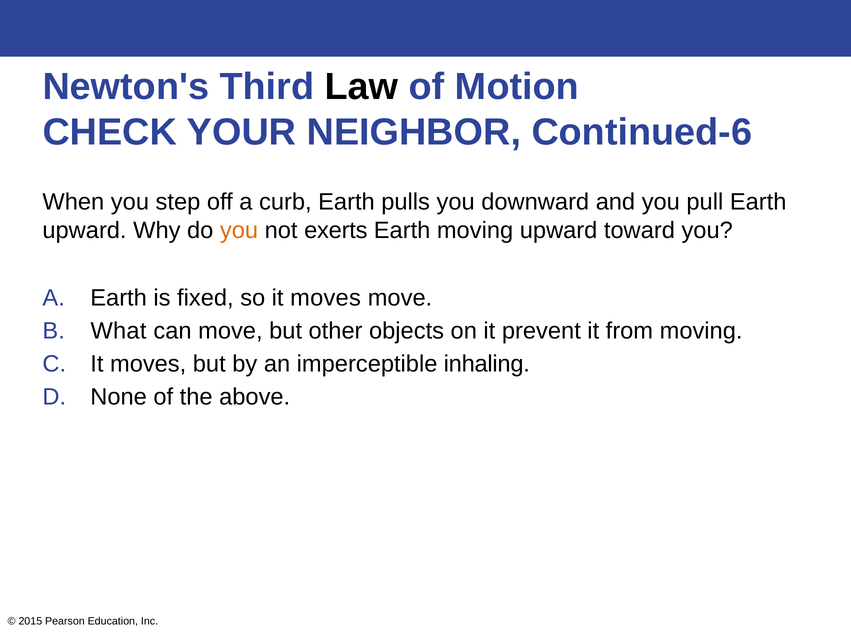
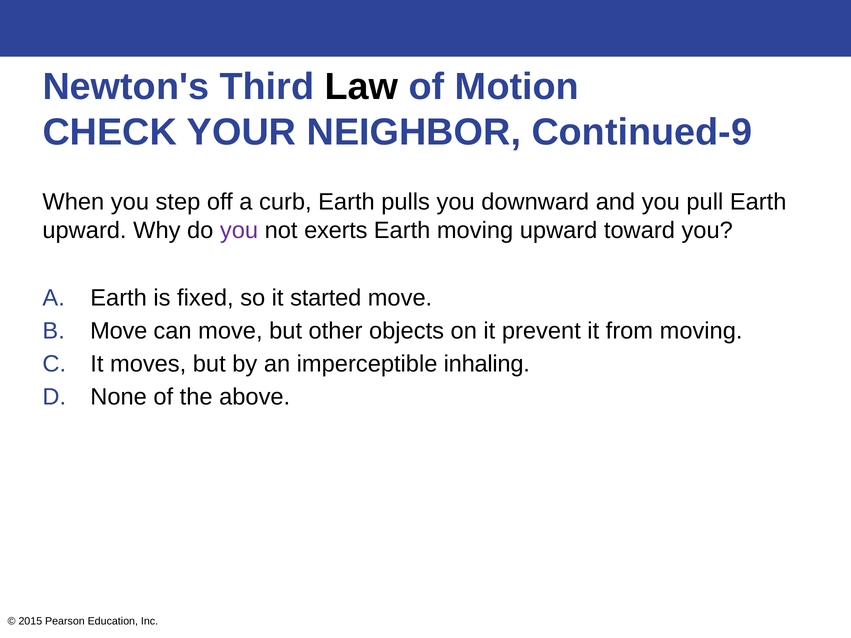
Continued-6: Continued-6 -> Continued-9
you at (239, 231) colour: orange -> purple
so it moves: moves -> started
What at (118, 331): What -> Move
